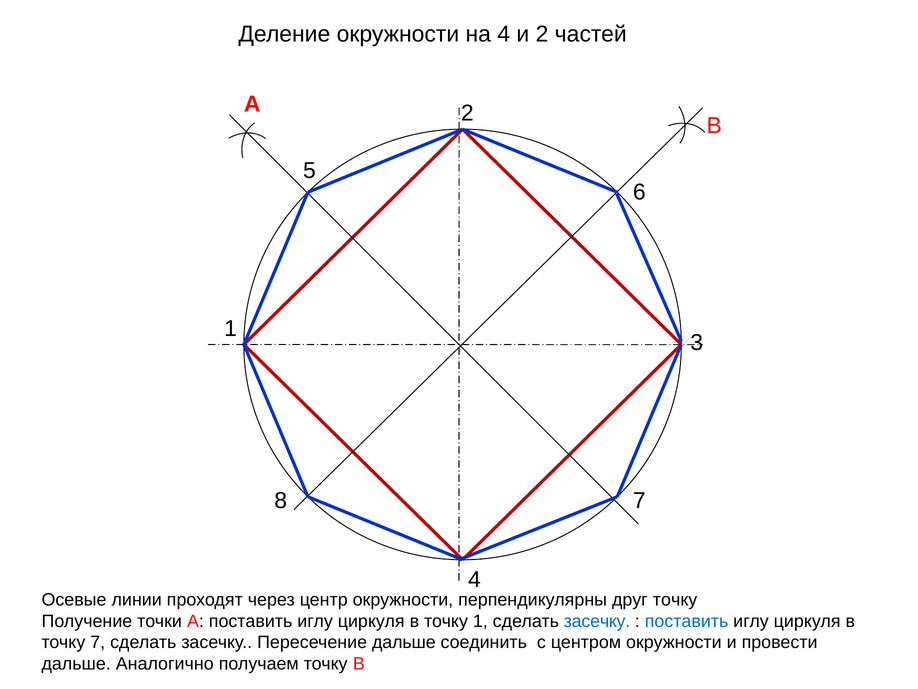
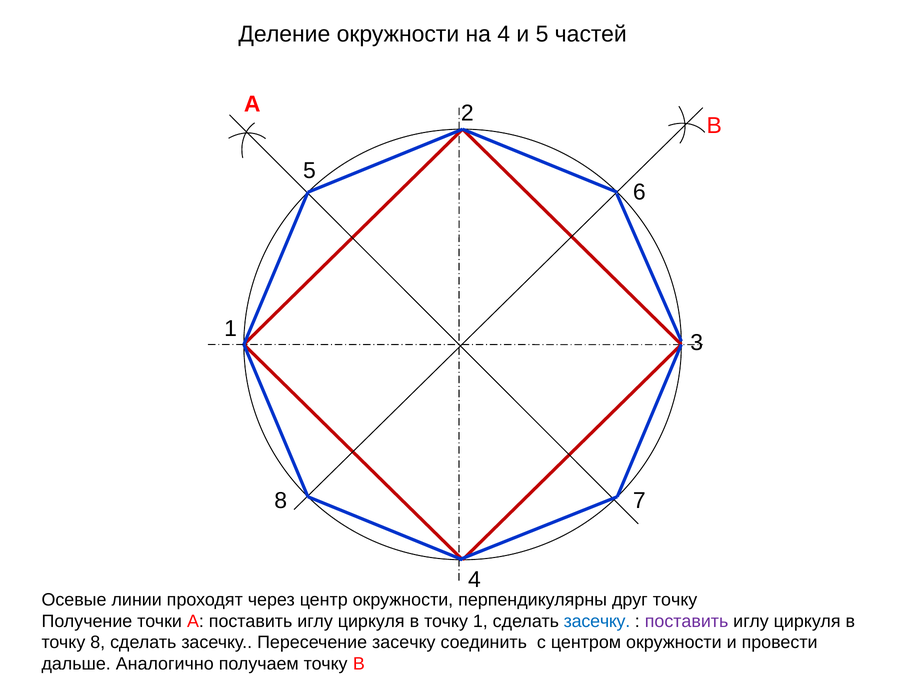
и 2: 2 -> 5
поставить at (687, 621) colour: blue -> purple
точку 7: 7 -> 8
Пересечение дальше: дальше -> засечку
